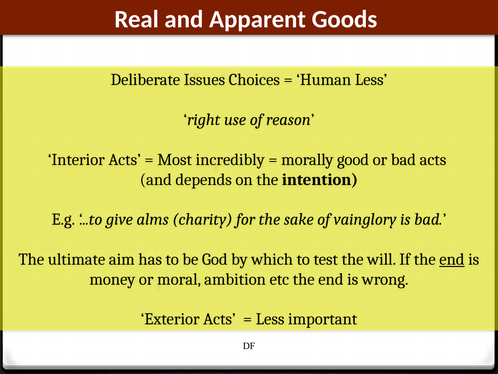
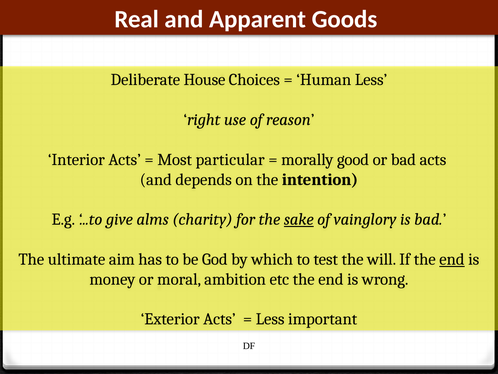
Issues: Issues -> House
incredibly: incredibly -> particular
sake underline: none -> present
